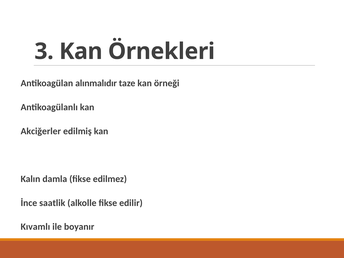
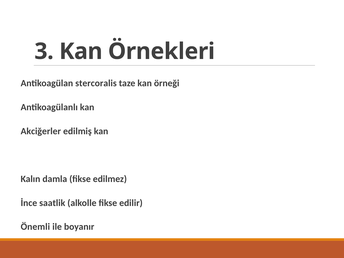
alınmalıdır: alınmalıdır -> stercoralis
Kıvamlı: Kıvamlı -> Önemli
